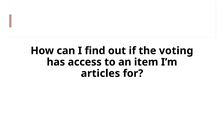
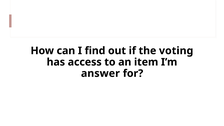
articles: articles -> answer
